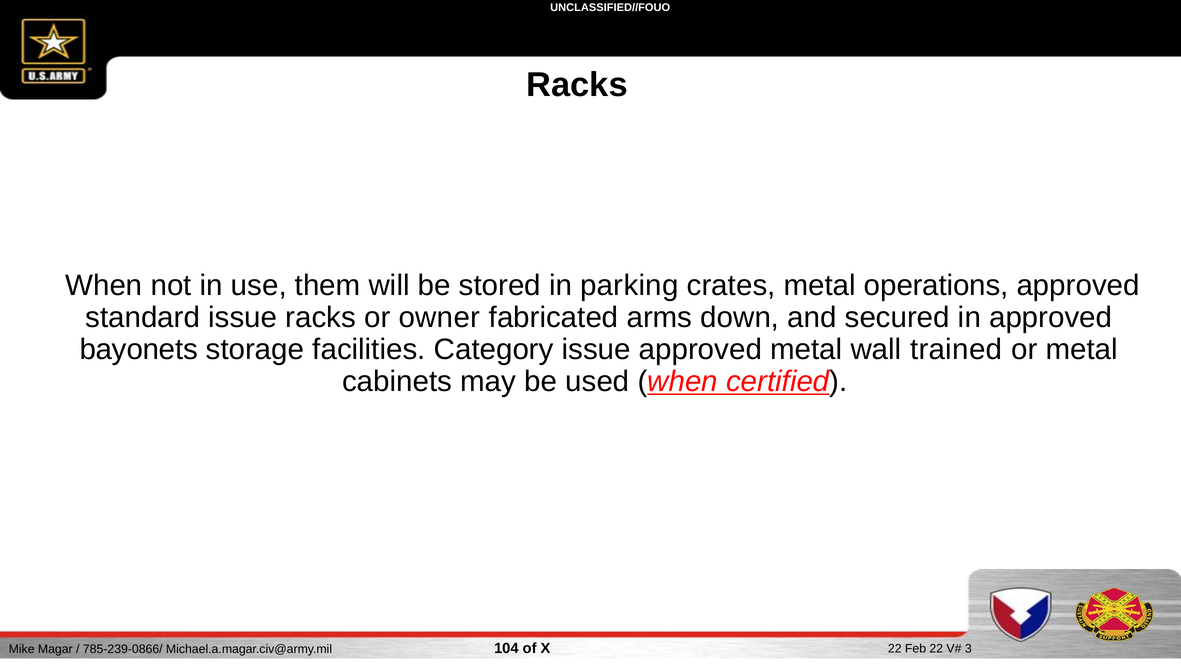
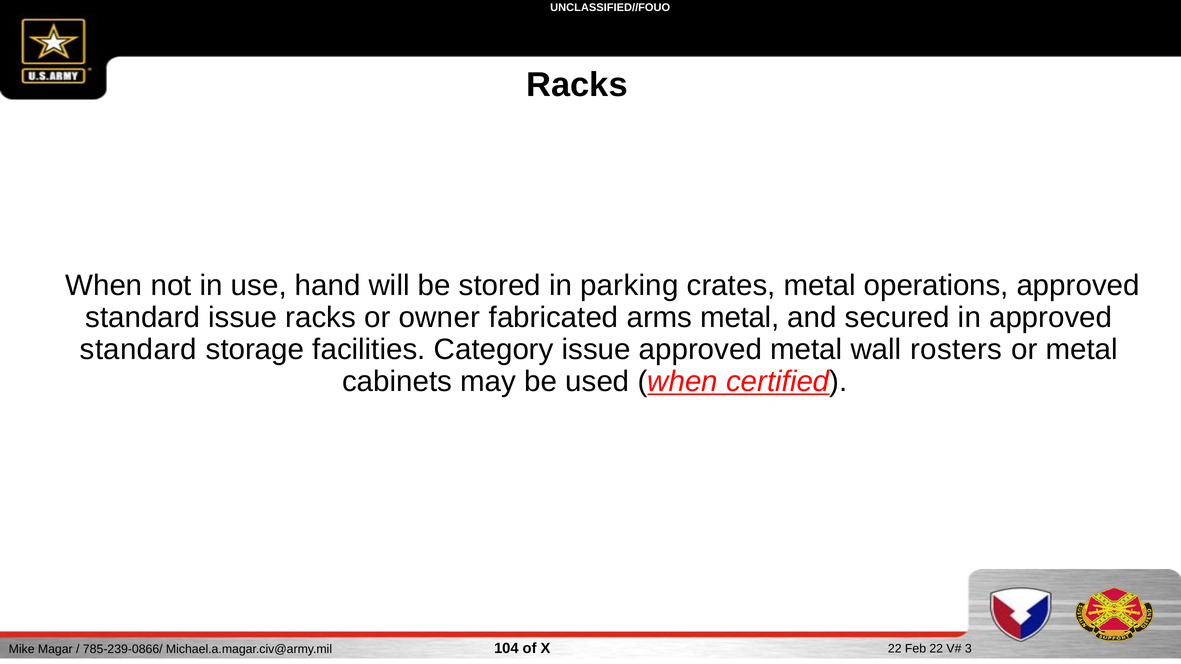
them: them -> hand
arms down: down -> metal
bayonets at (139, 350): bayonets -> standard
trained: trained -> rosters
